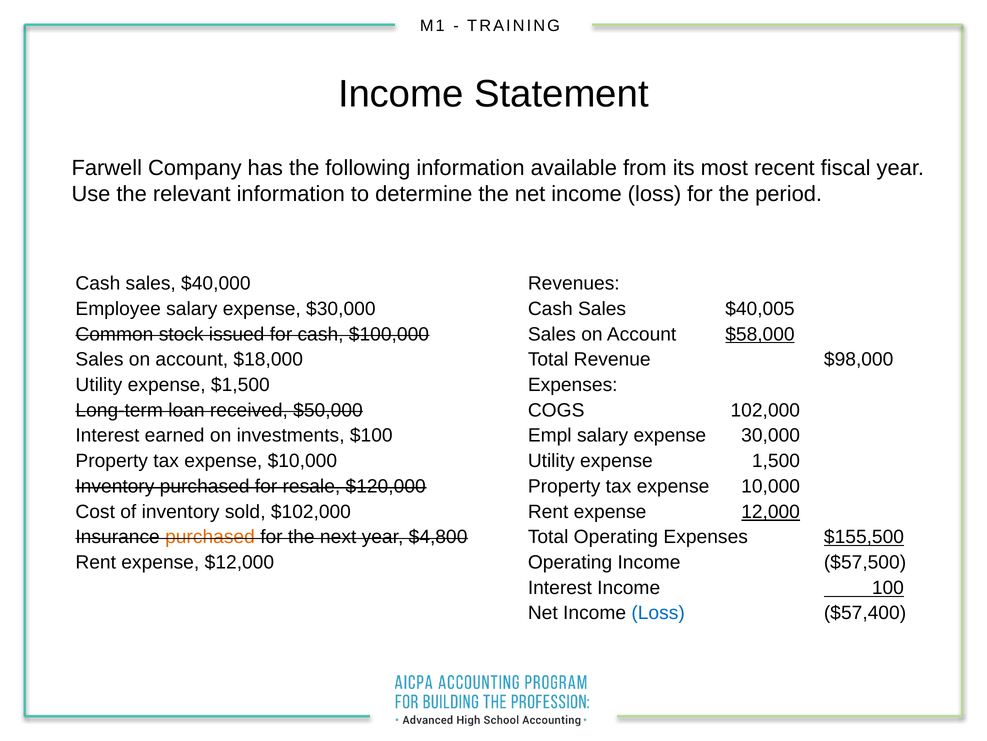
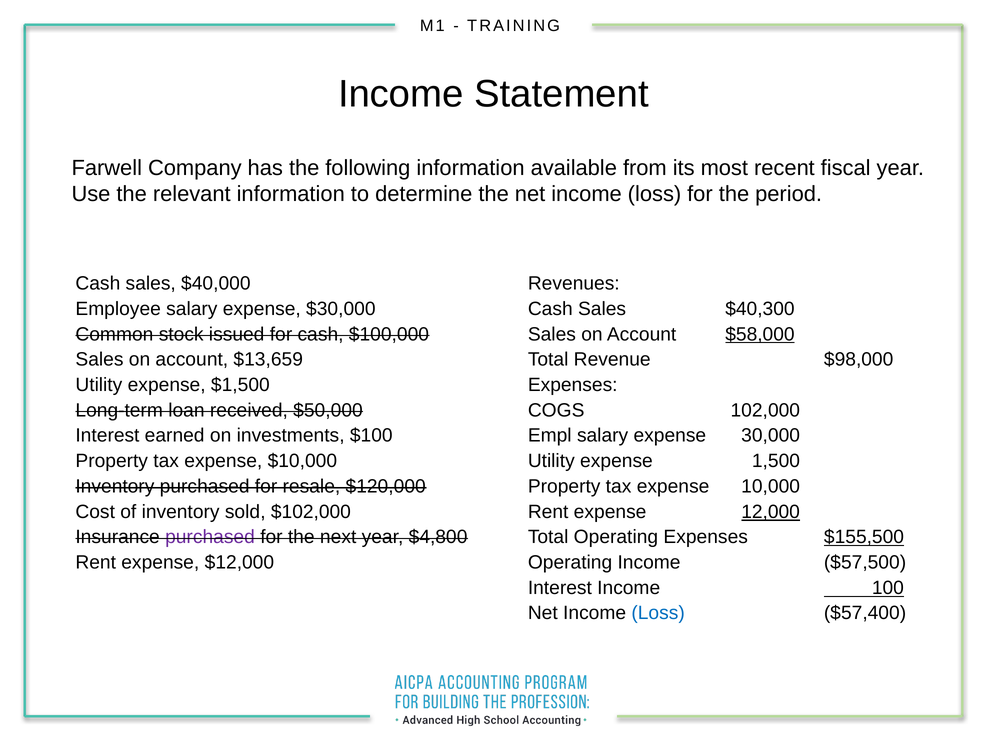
$40,005: $40,005 -> $40,300
$18,000: $18,000 -> $13,659
purchased at (210, 537) colour: orange -> purple
